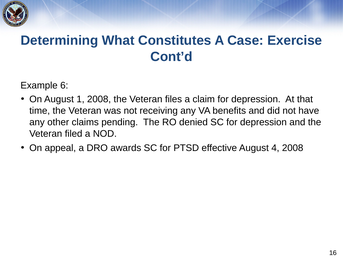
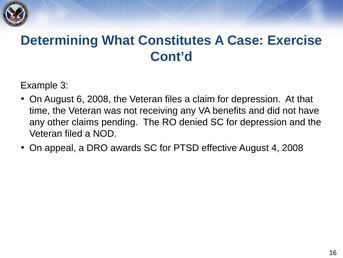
6: 6 -> 3
1: 1 -> 6
